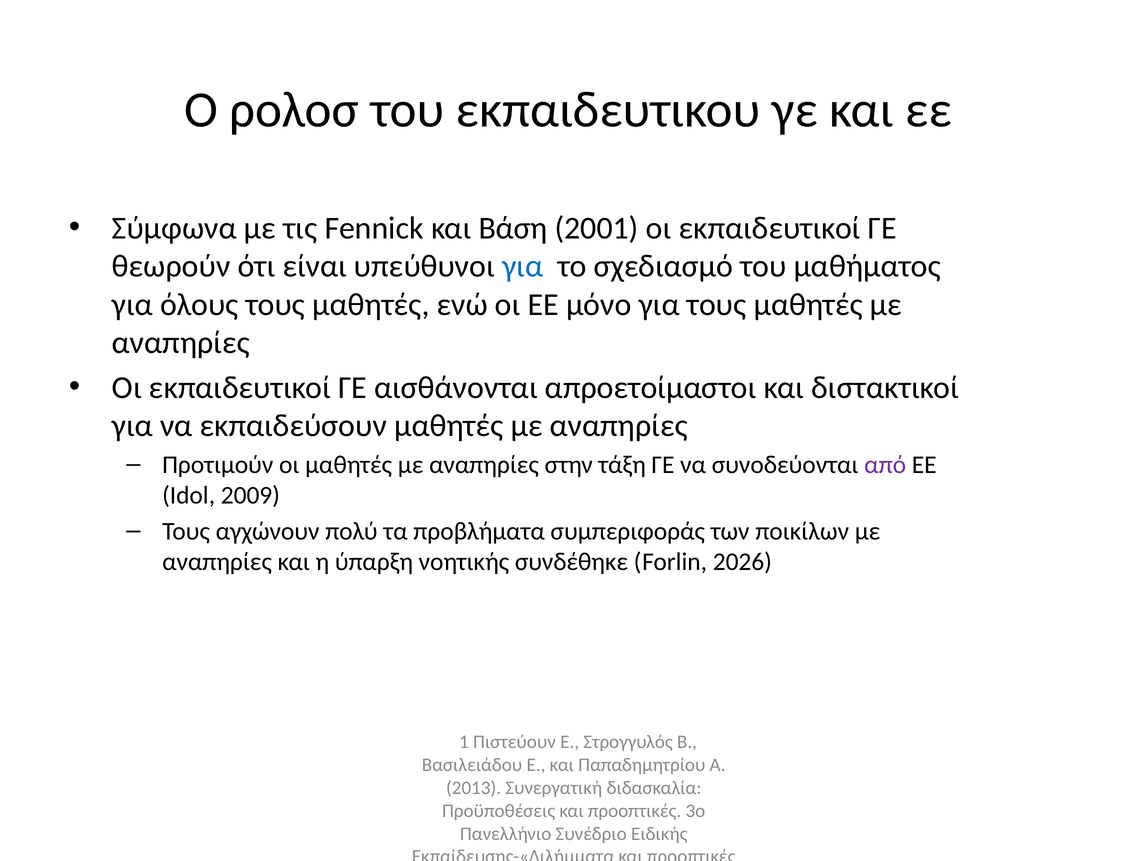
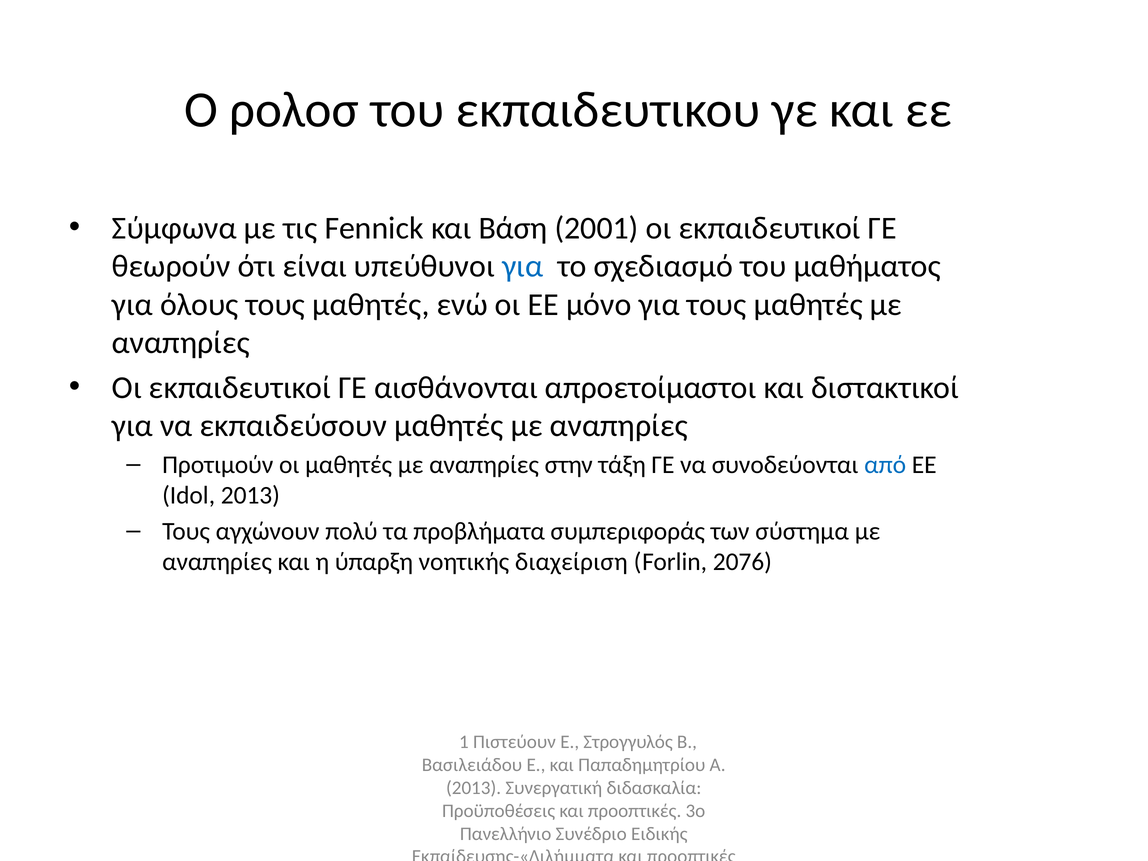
από colour: purple -> blue
Idol 2009: 2009 -> 2013
ποικίλων: ποικίλων -> σύστημα
συνδέθηκε: συνδέθηκε -> διαχείριση
2026: 2026 -> 2076
